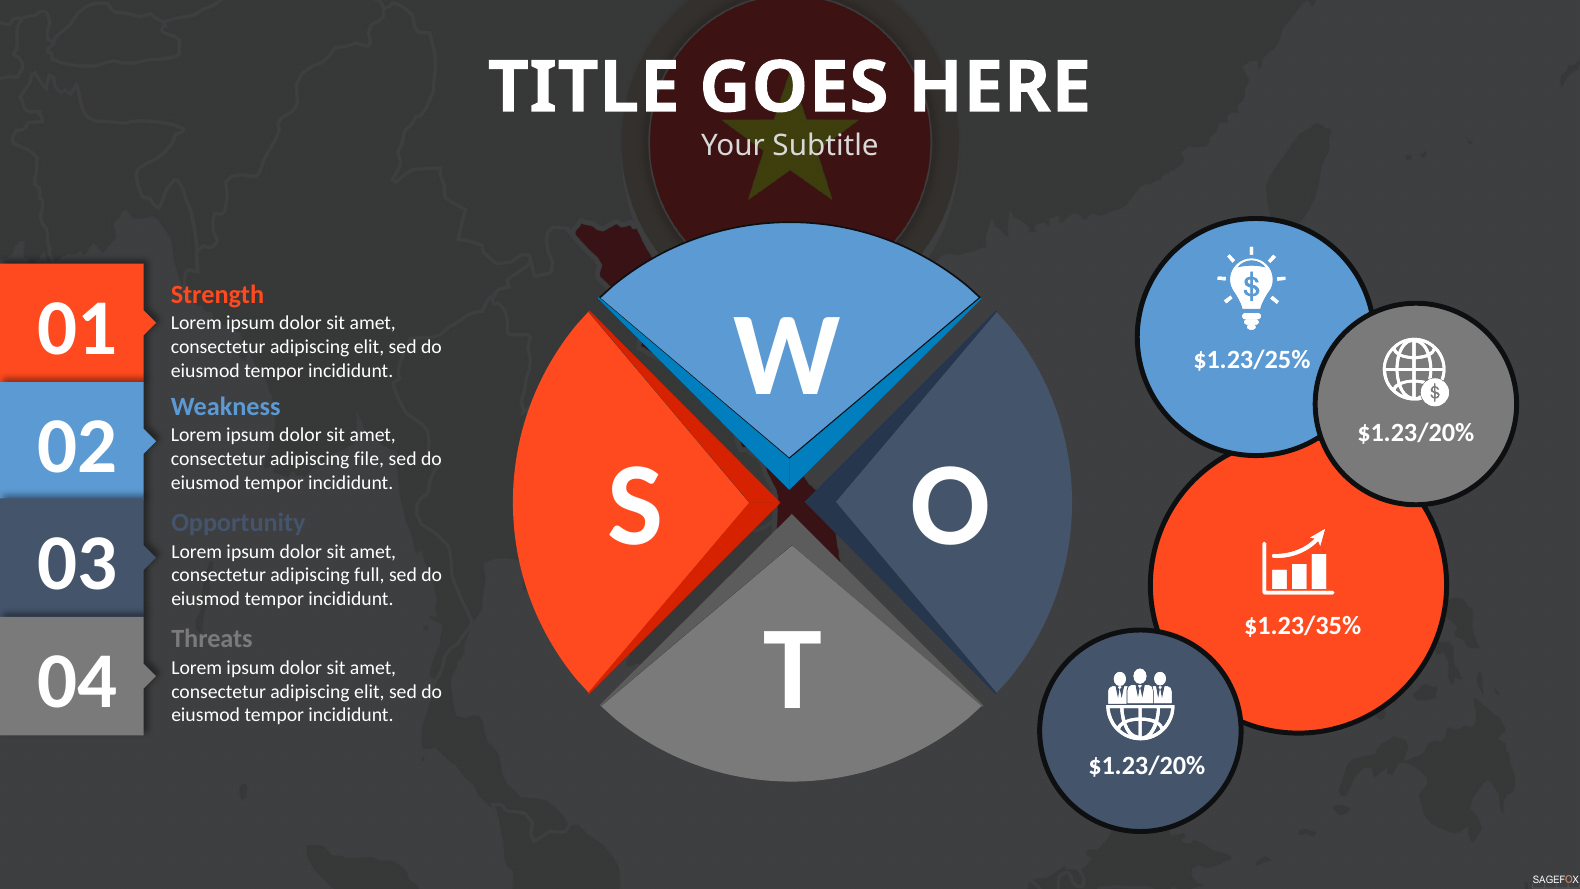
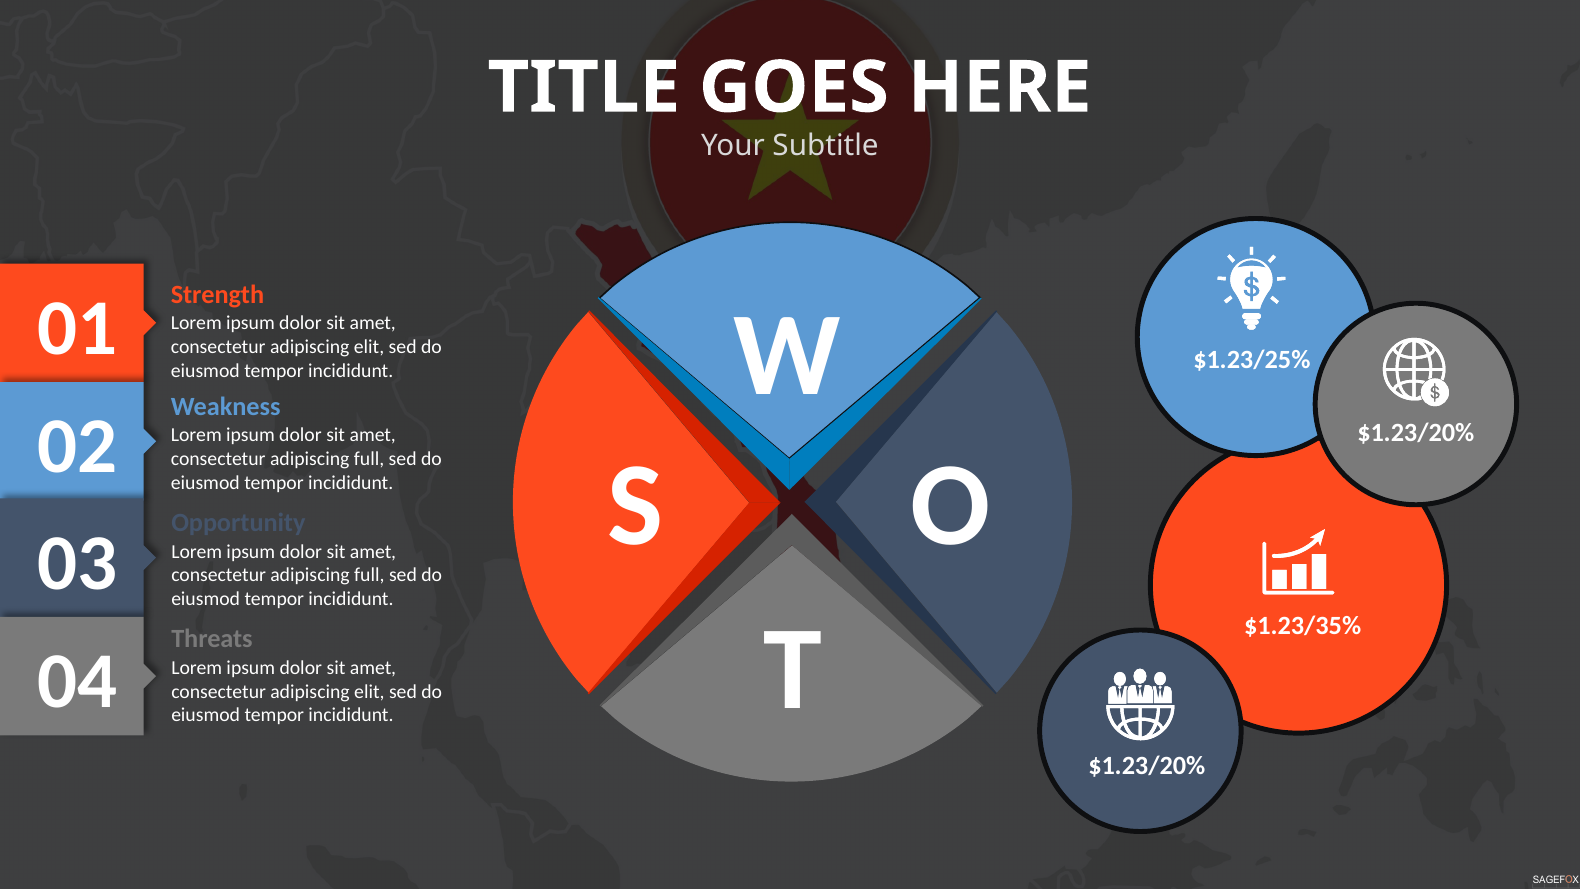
file at (369, 459): file -> full
